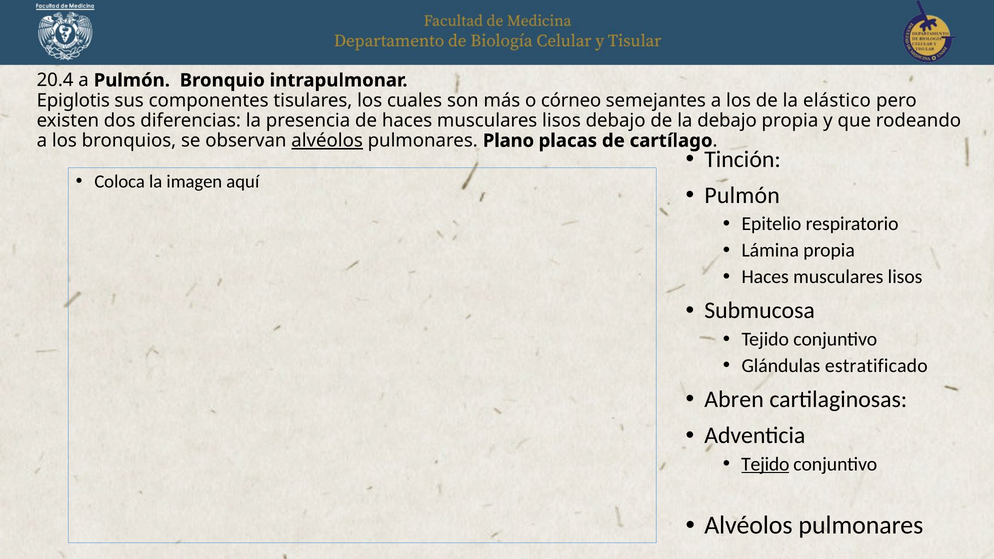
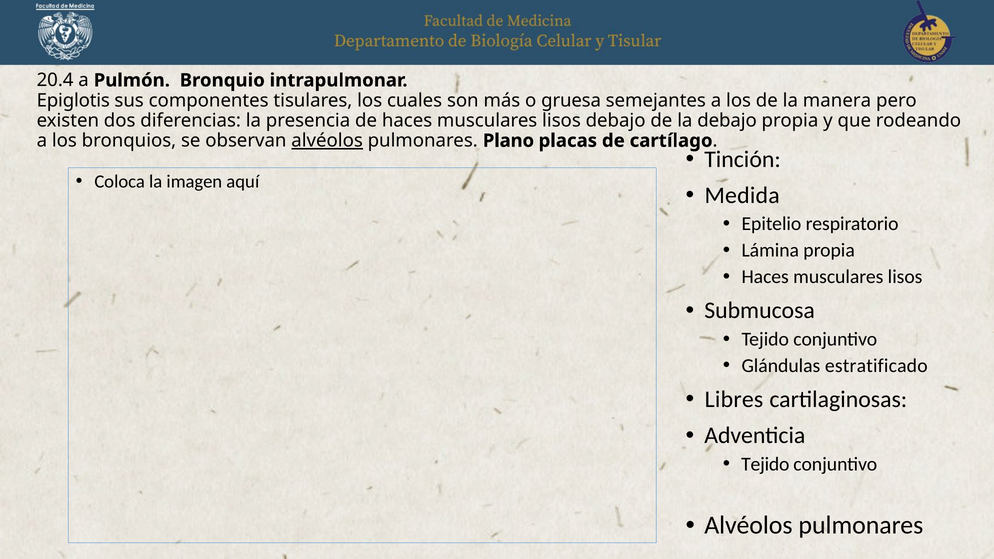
córneo: córneo -> gruesa
elástico: elástico -> manera
Pulmón at (742, 195): Pulmón -> Medida
Abren: Abren -> Libres
Tejido at (765, 464) underline: present -> none
